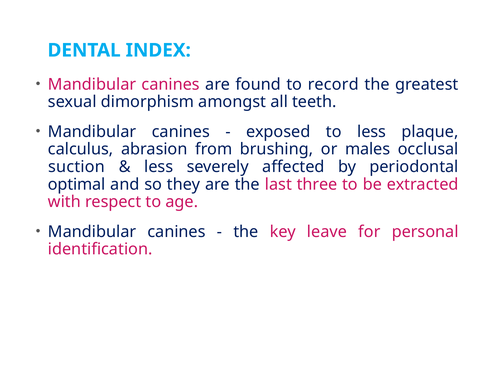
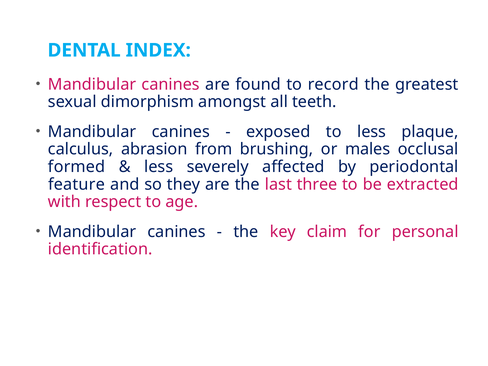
suction: suction -> formed
optimal: optimal -> feature
leave: leave -> claim
